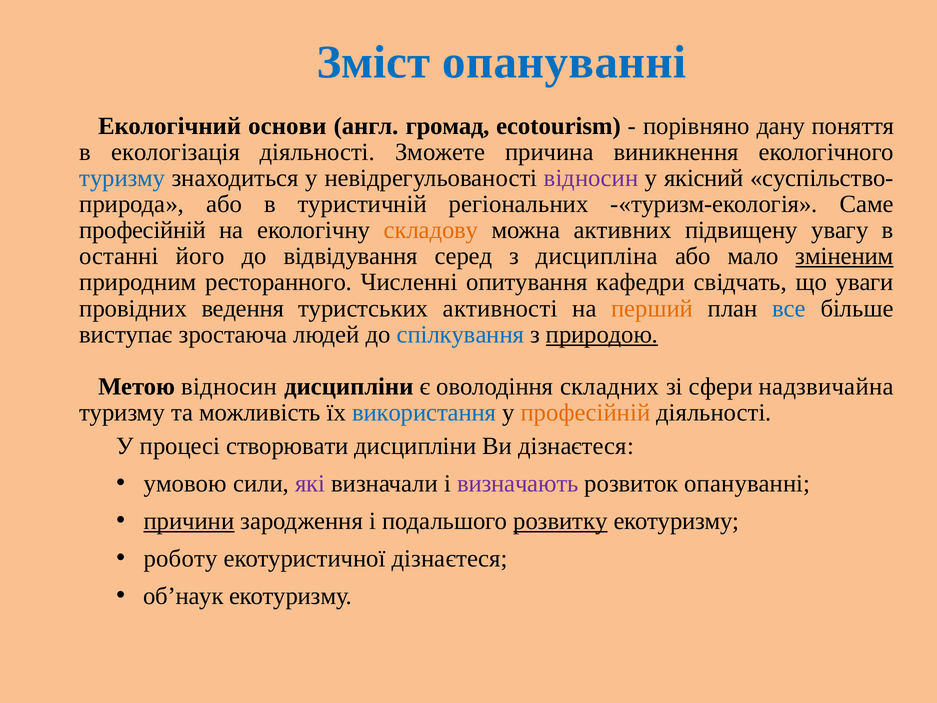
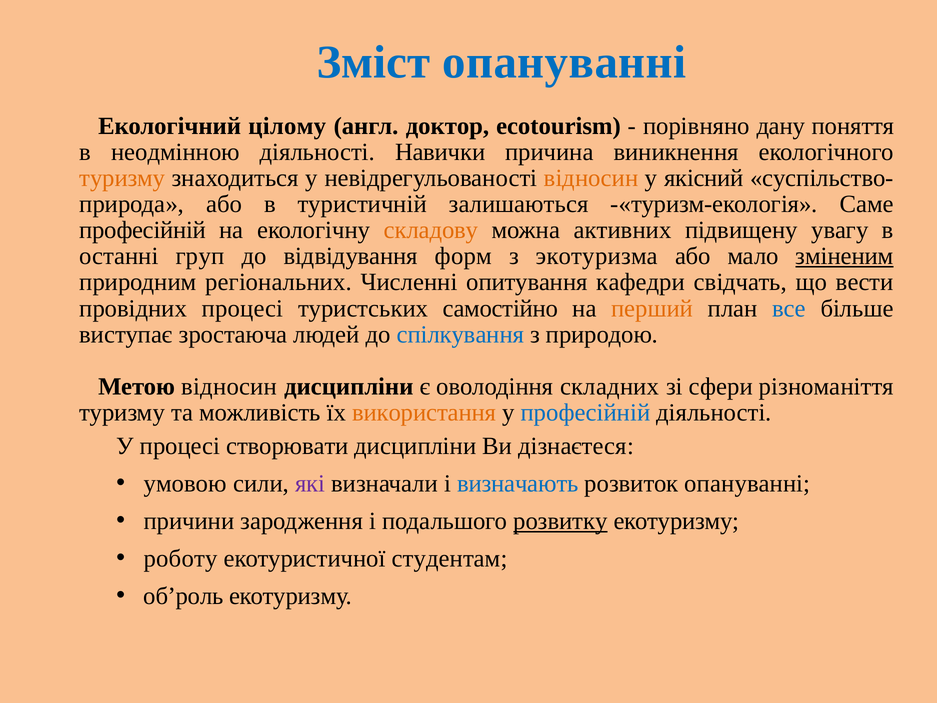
основи: основи -> цілому
громад: громад -> доктор
екологізація: екологізація -> неодмінною
Зможете: Зможете -> Навички
туризму at (122, 178) colour: blue -> orange
відносин at (591, 178) colour: purple -> orange
регіональних: регіональних -> залишаються
його: його -> груп
серед: серед -> форм
дисципліна: дисципліна -> экотуризма
ресторанного: ресторанного -> регіональних
уваги: уваги -> вести
провідних ведення: ведення -> процесі
активності: активності -> самостійно
природою underline: present -> none
надзвичайна: надзвичайна -> різноманіття
використання colour: blue -> orange
професійній at (585, 412) colour: orange -> blue
визначають colour: purple -> blue
причини underline: present -> none
екотуристичної дізнаєтеся: дізнаєтеся -> студентам
об’наук: об’наук -> об’роль
